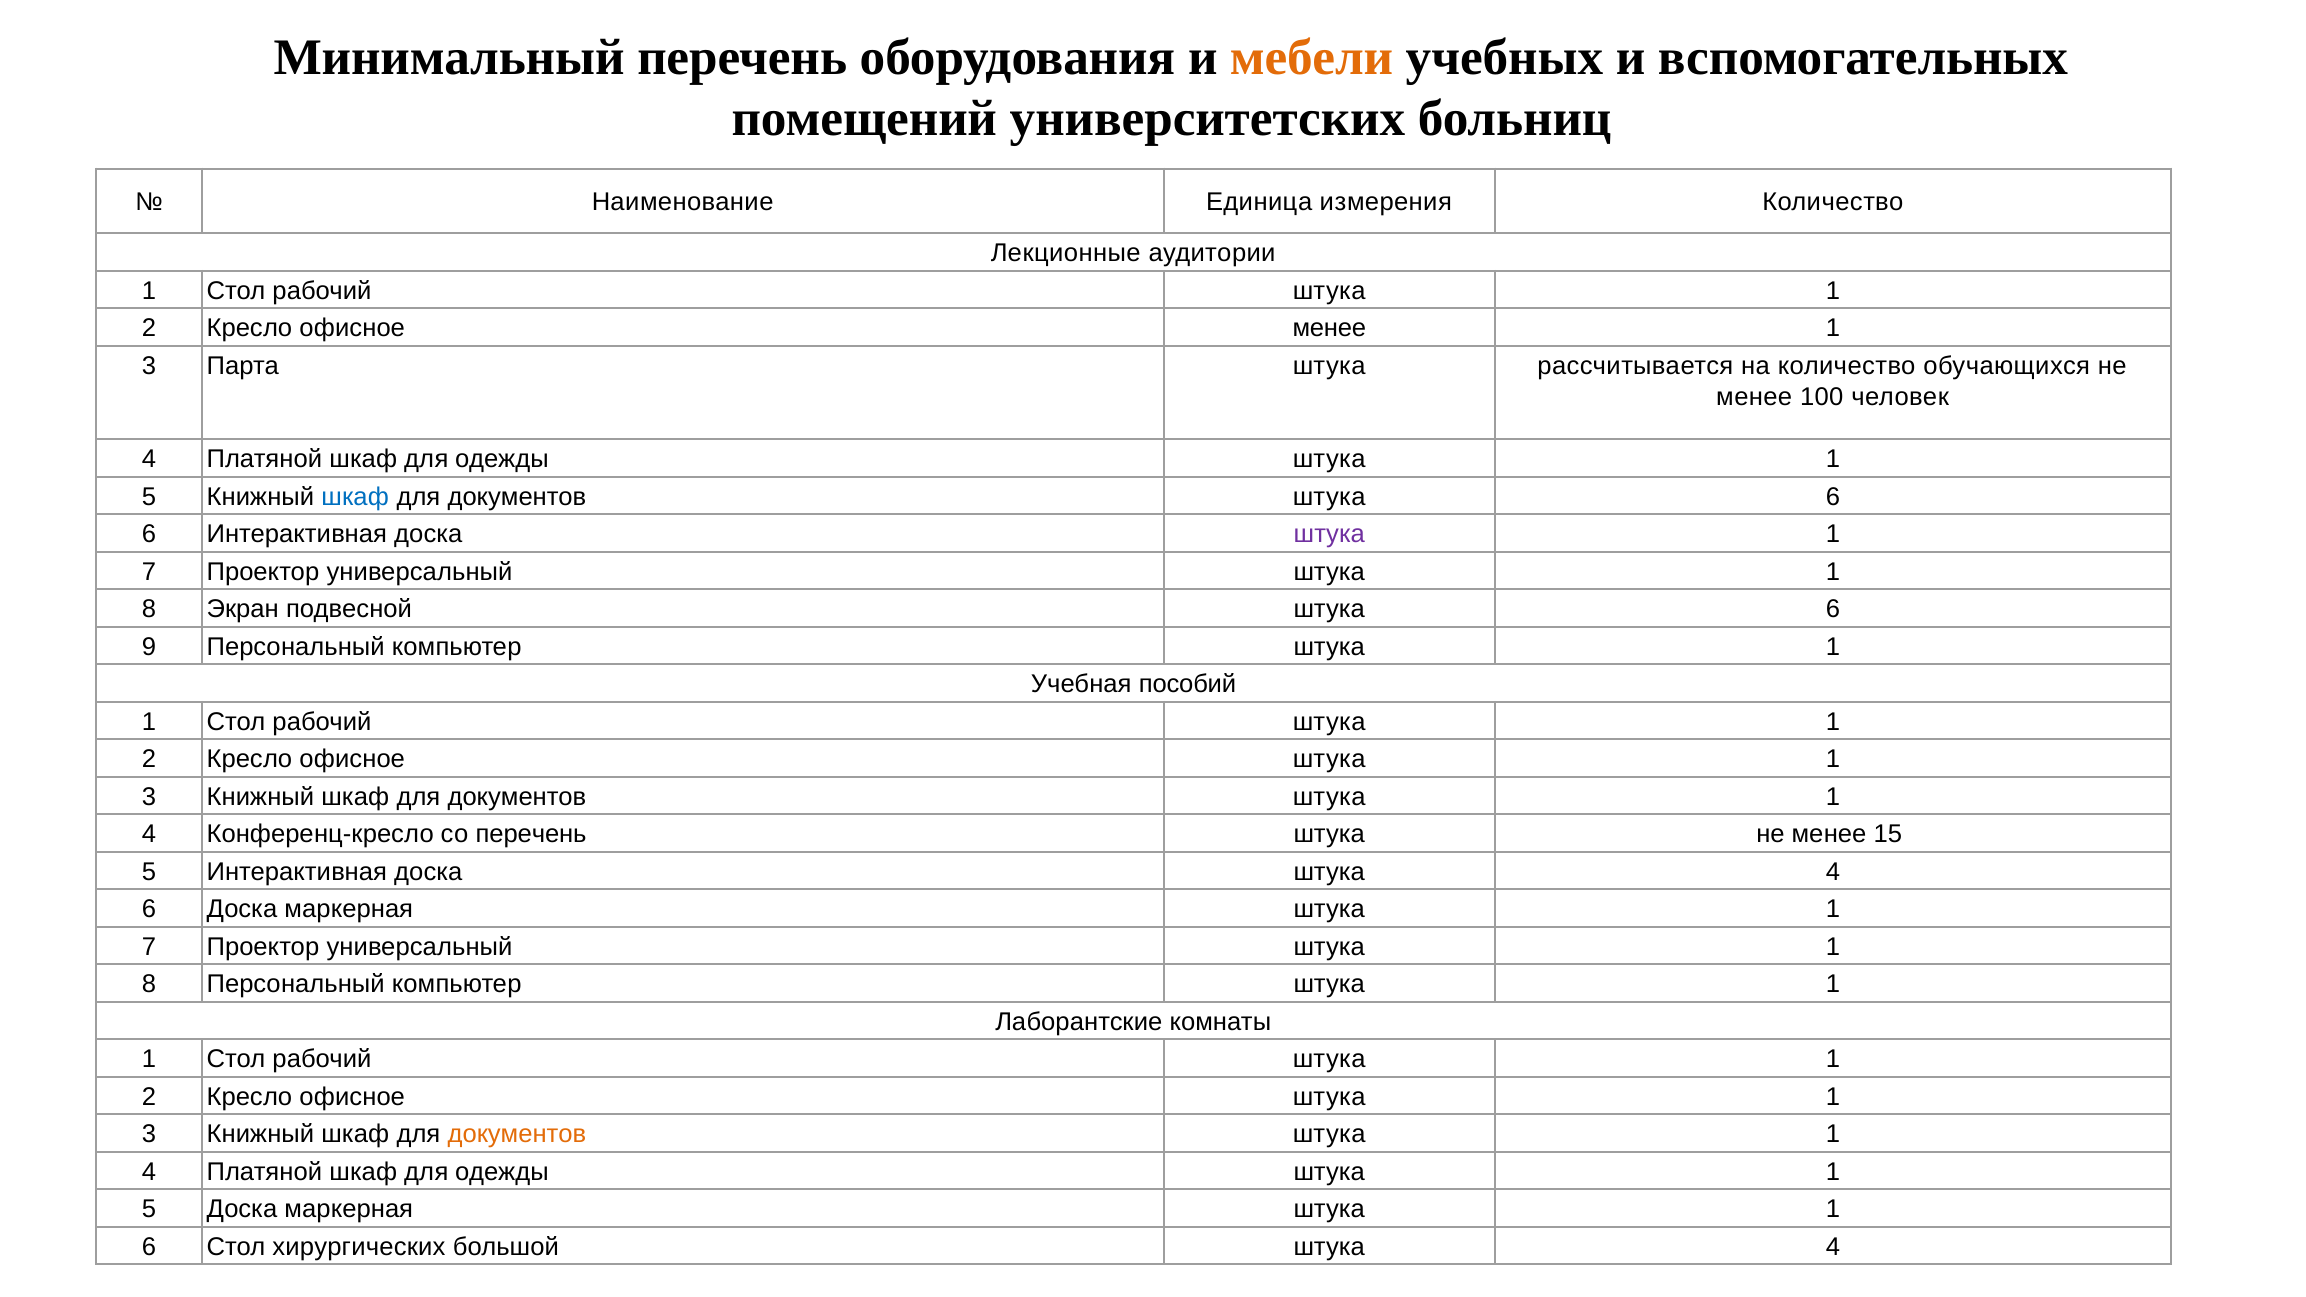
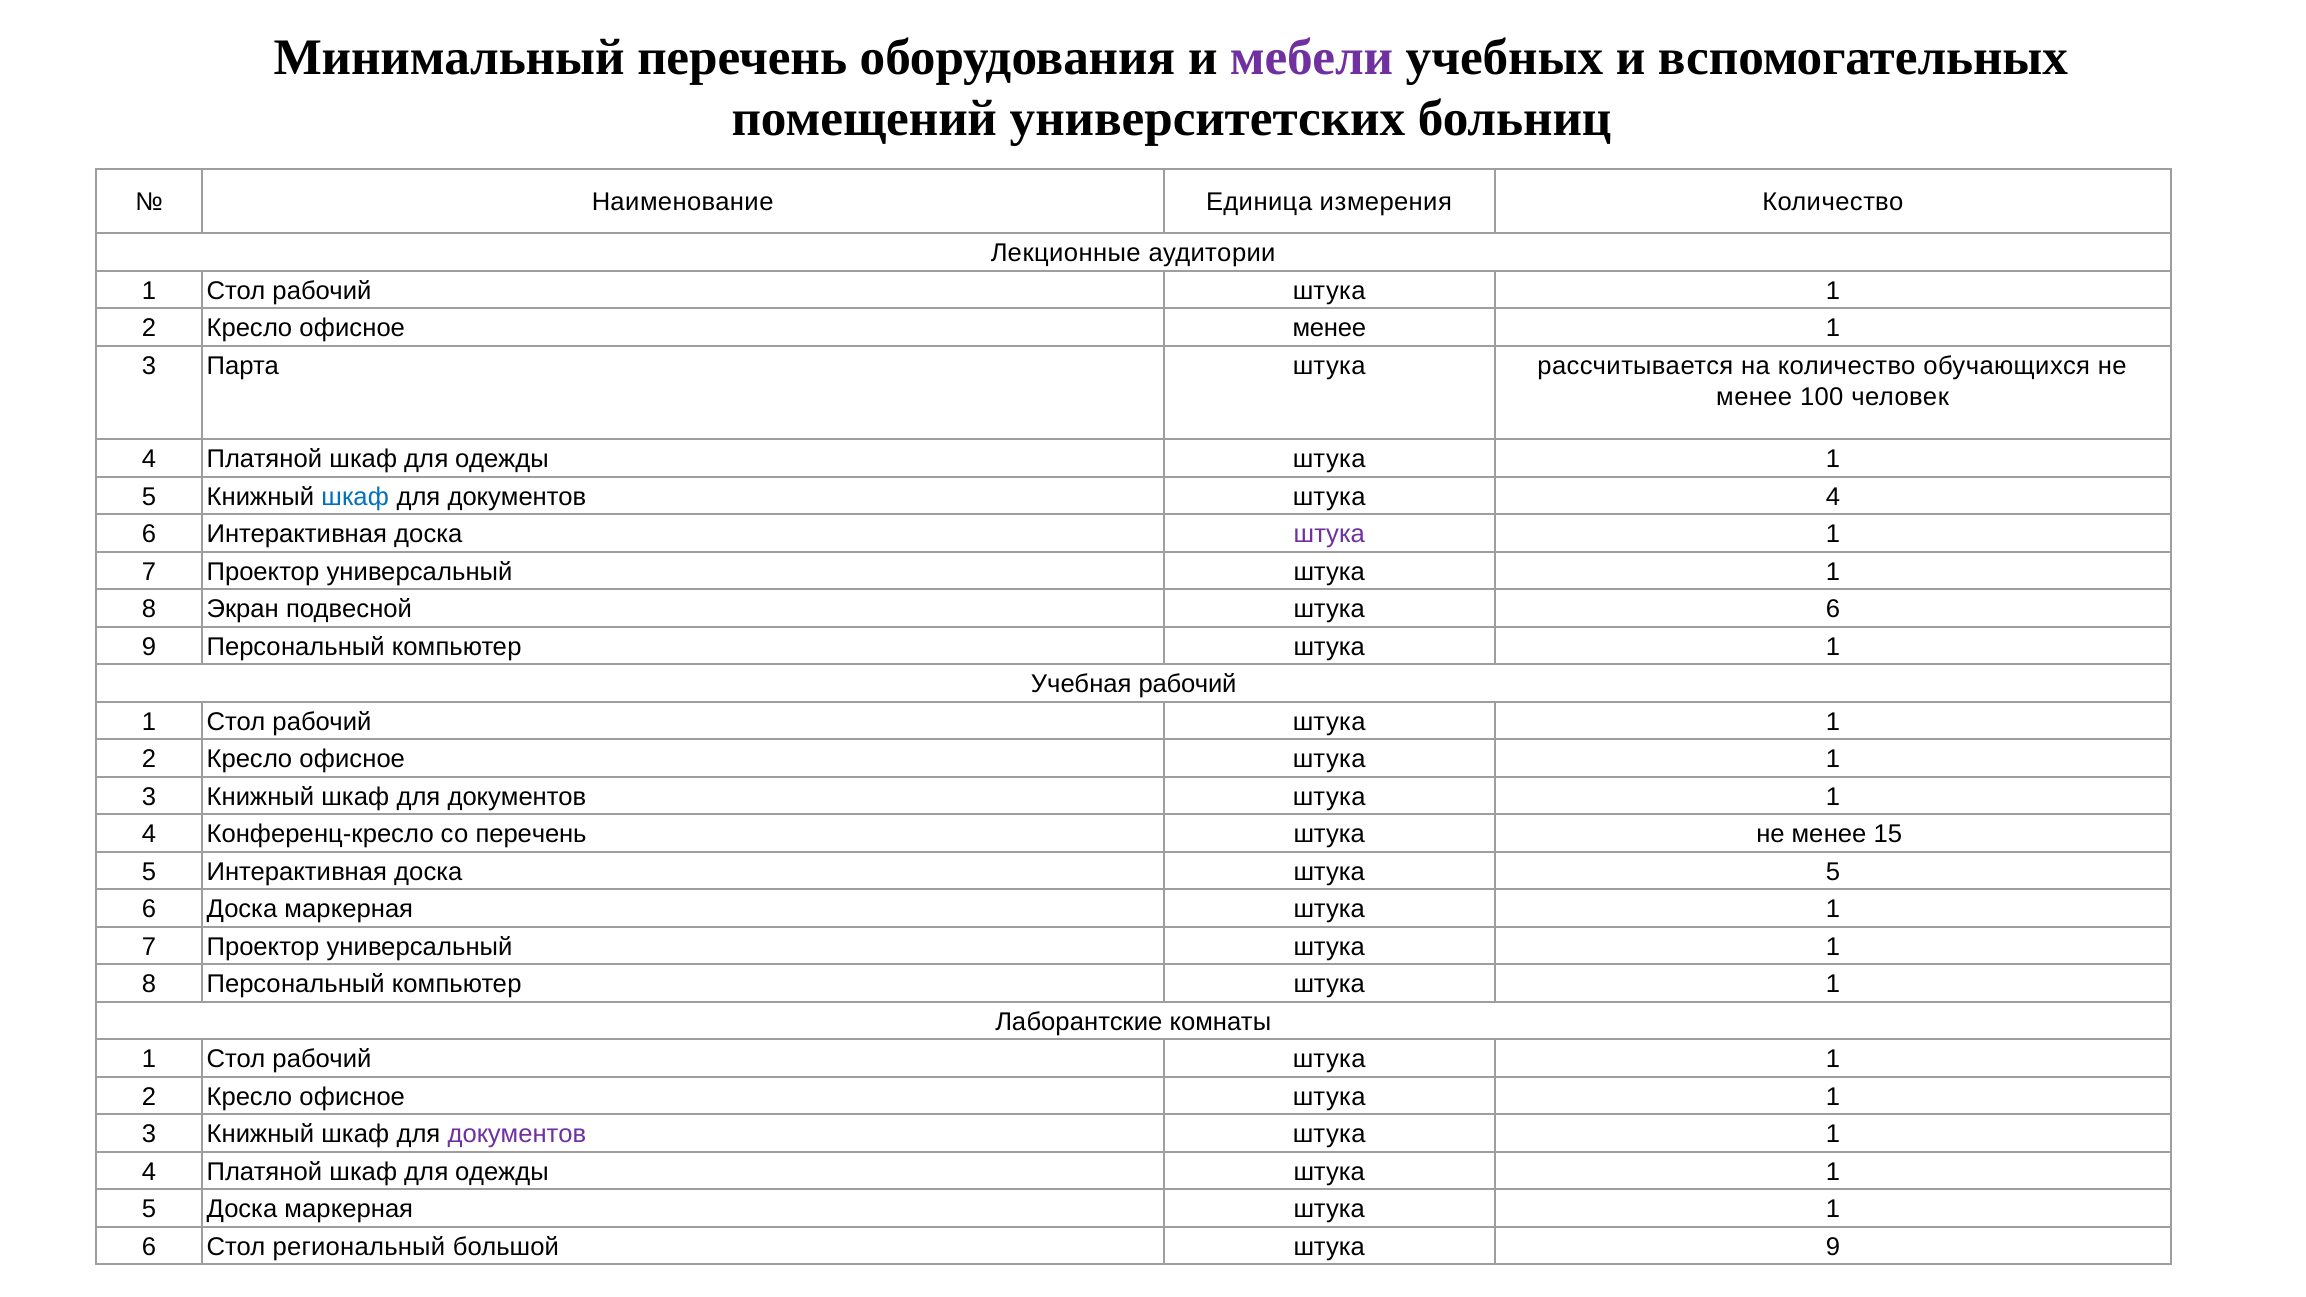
мебели colour: orange -> purple
документов штука 6: 6 -> 4
Учебная пособий: пособий -> рабочий
доска штука 4: 4 -> 5
документов at (517, 1134) colour: orange -> purple
хирургических: хирургических -> региональный
большой штука 4: 4 -> 9
